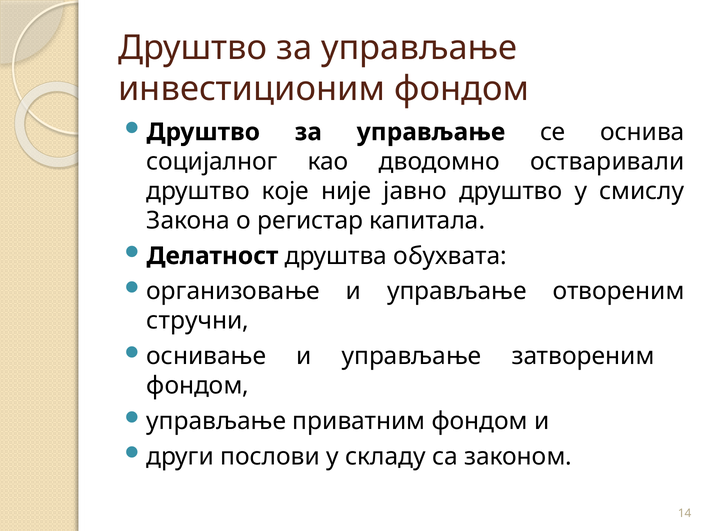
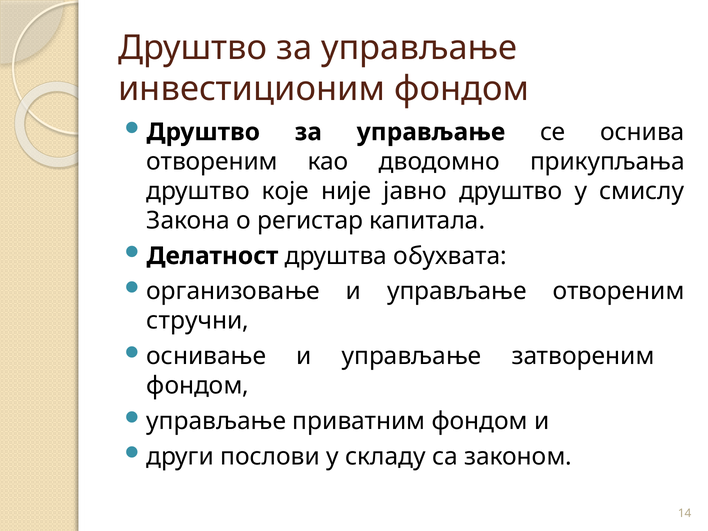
социјалног at (212, 162): социјалног -> отвореним
остваривали: остваривали -> прикупљања
